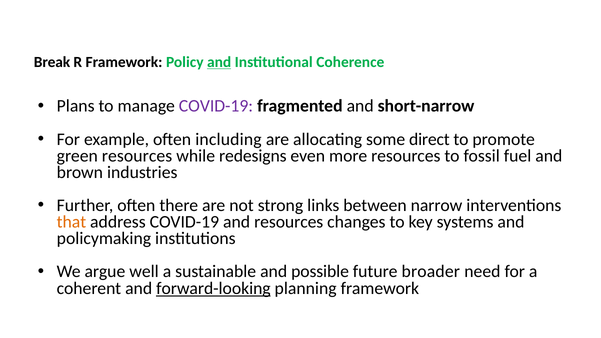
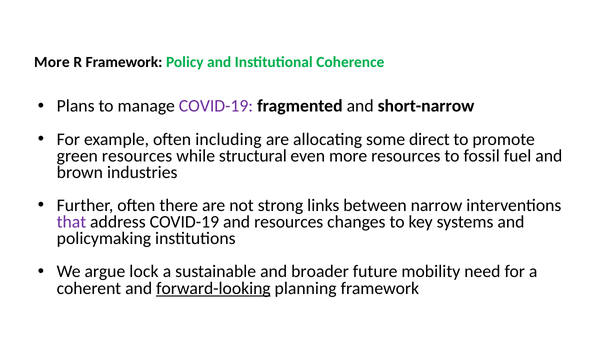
Break at (52, 62): Break -> More
and at (219, 62) underline: present -> none
redesigns: redesigns -> structural
that colour: orange -> purple
well: well -> lock
possible: possible -> broader
broader: broader -> mobility
